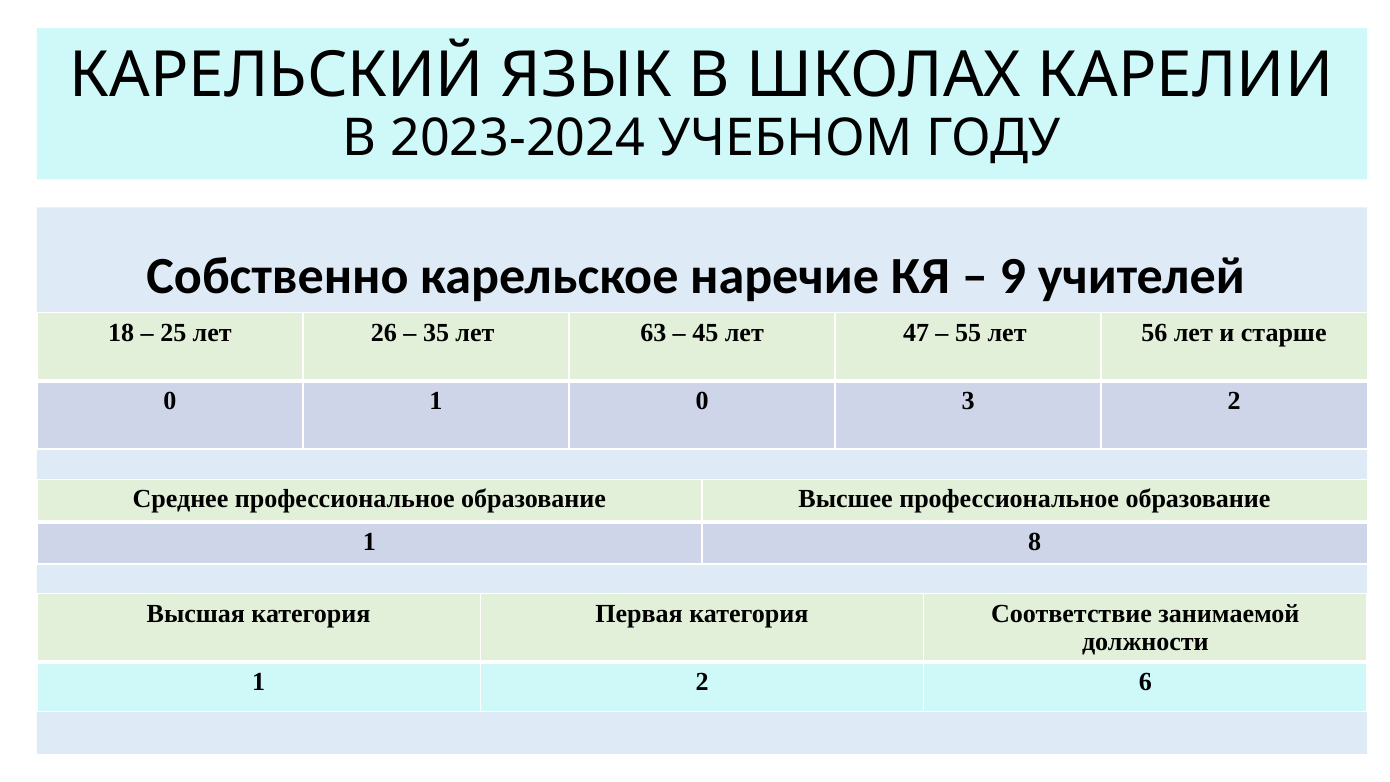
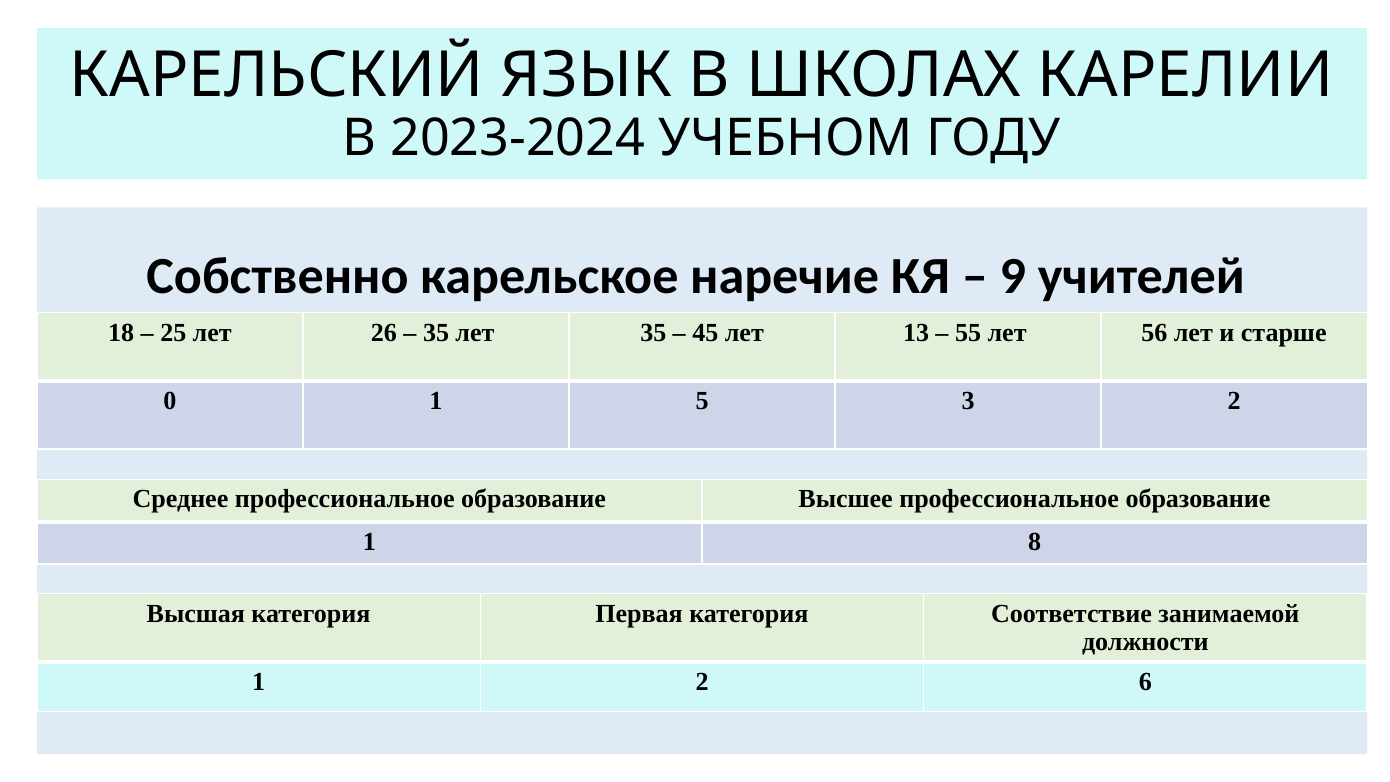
лет 63: 63 -> 35
47: 47 -> 13
1 0: 0 -> 5
